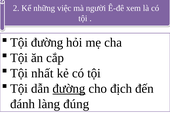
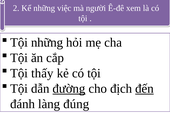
Tội đường: đường -> những
nhất: nhất -> thấy
đến underline: none -> present
